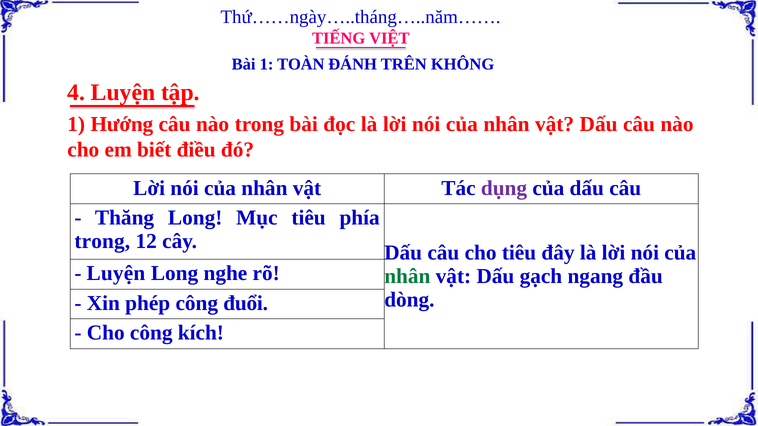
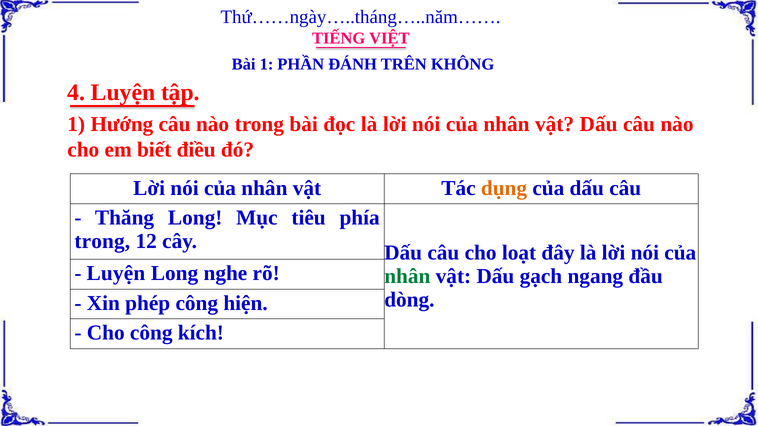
TOÀN: TOÀN -> PHẦN
dụng colour: purple -> orange
cho tiêu: tiêu -> loạt
đuổi: đuổi -> hiện
